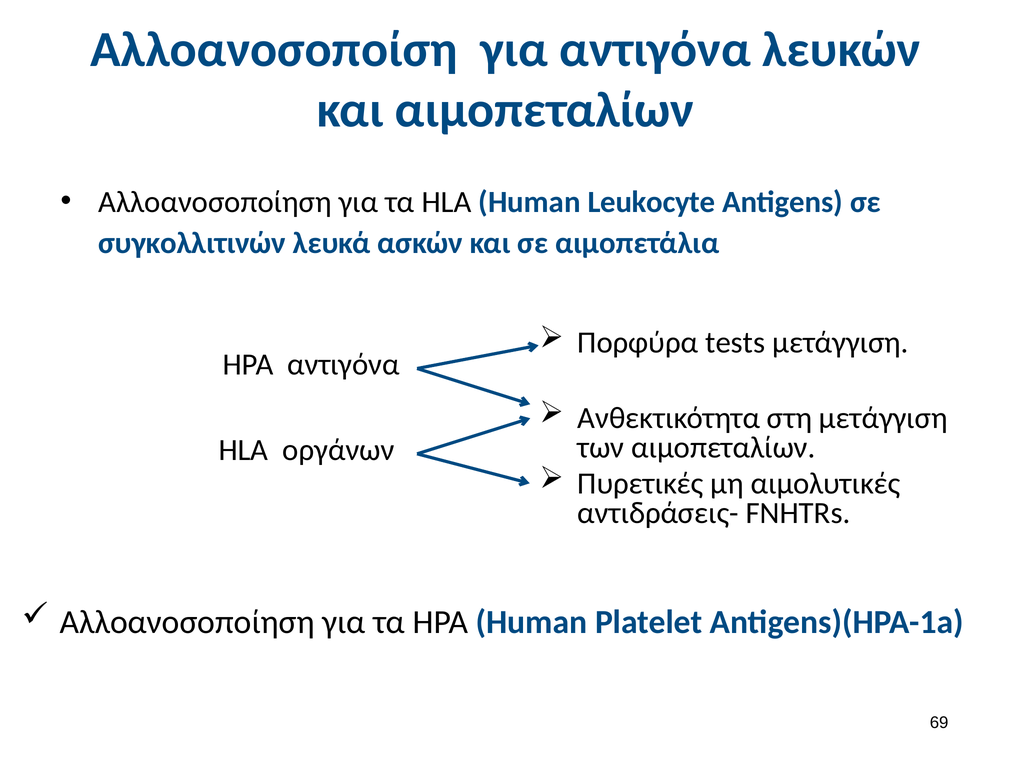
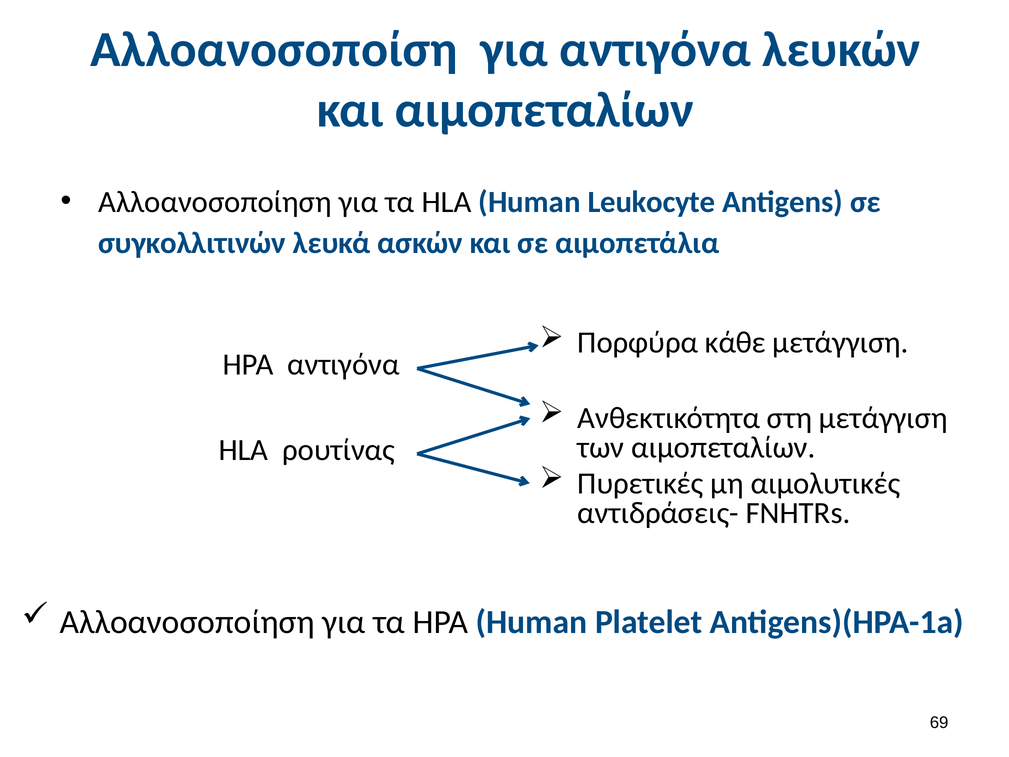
tests: tests -> κάθε
οργάνων: οργάνων -> ρουτίνας
